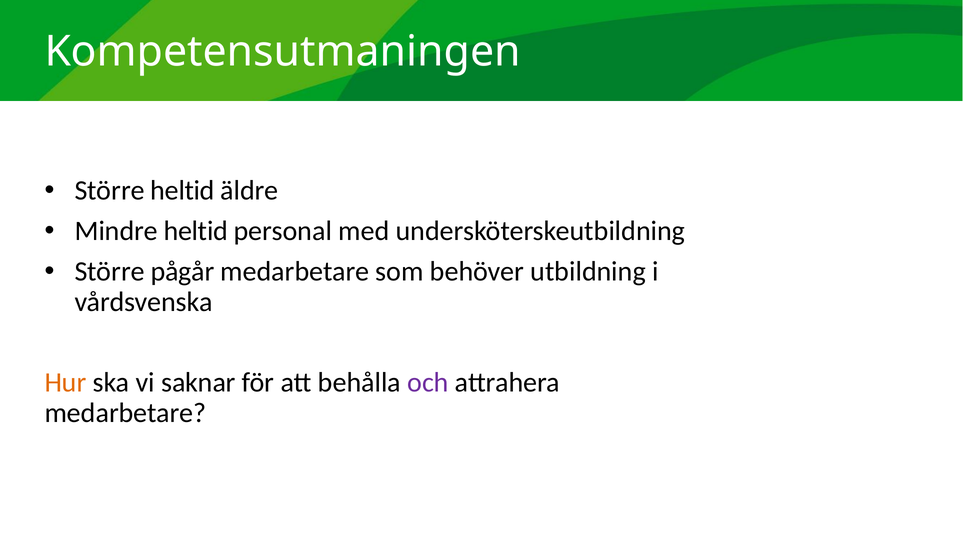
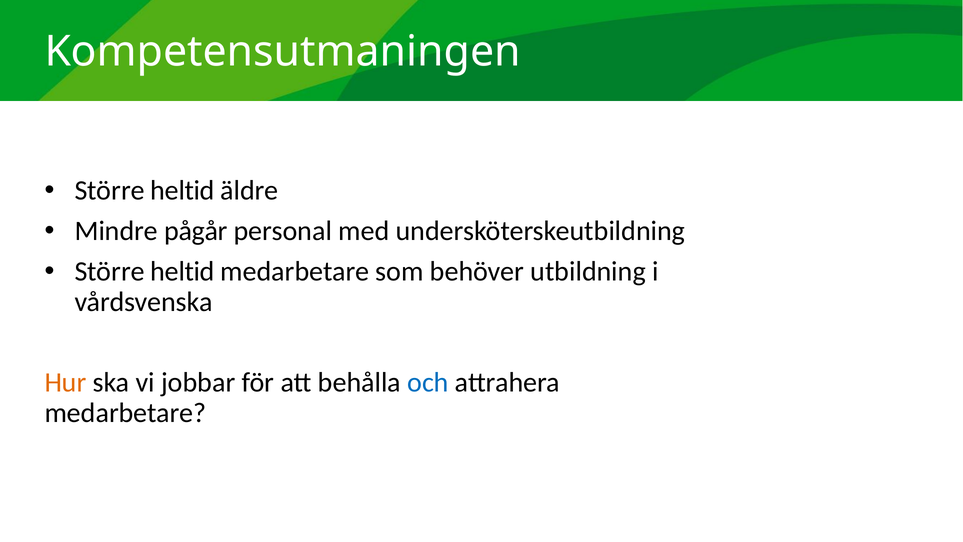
Mindre heltid: heltid -> pågår
pågår at (183, 271): pågår -> heltid
saknar: saknar -> jobbar
och colour: purple -> blue
